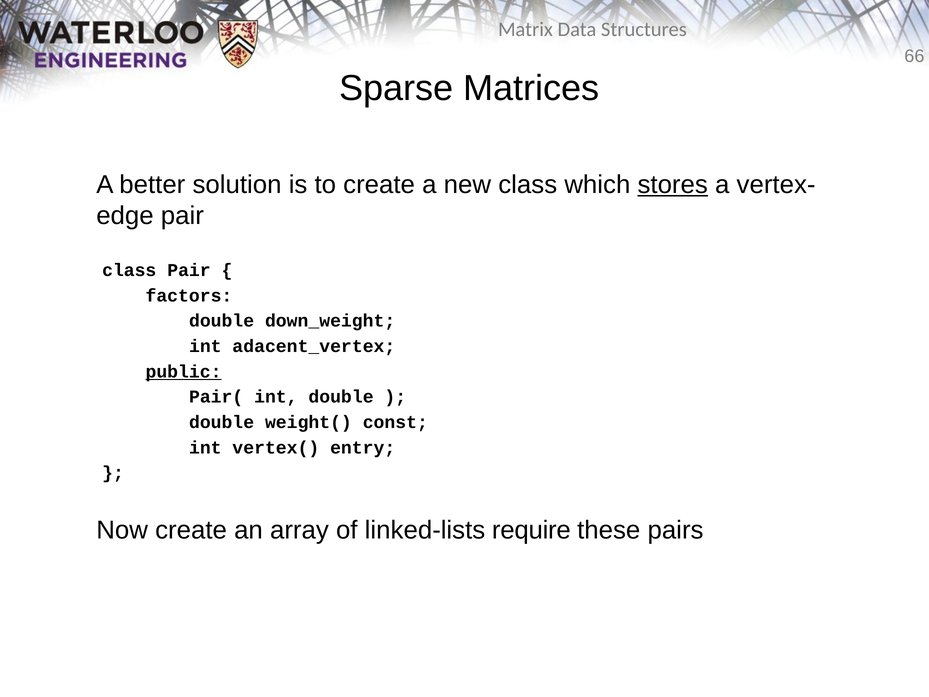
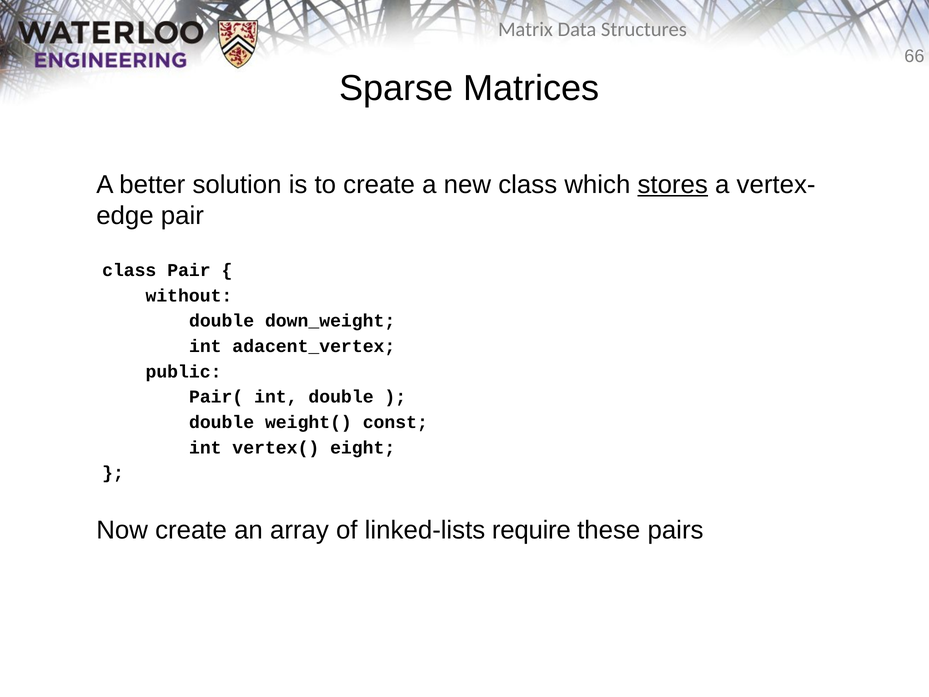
factors: factors -> without
public underline: present -> none
entry: entry -> eight
